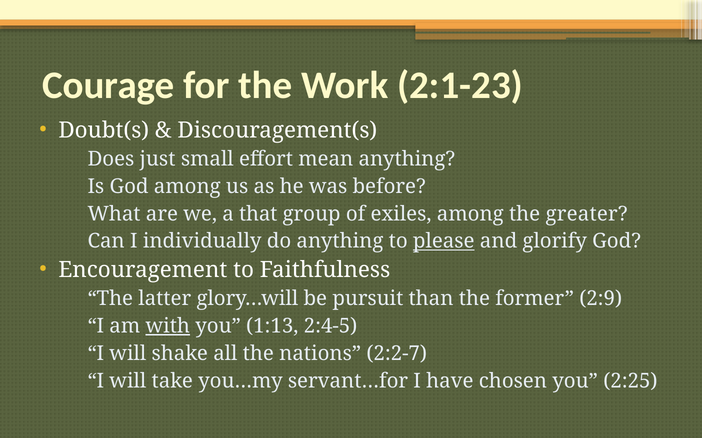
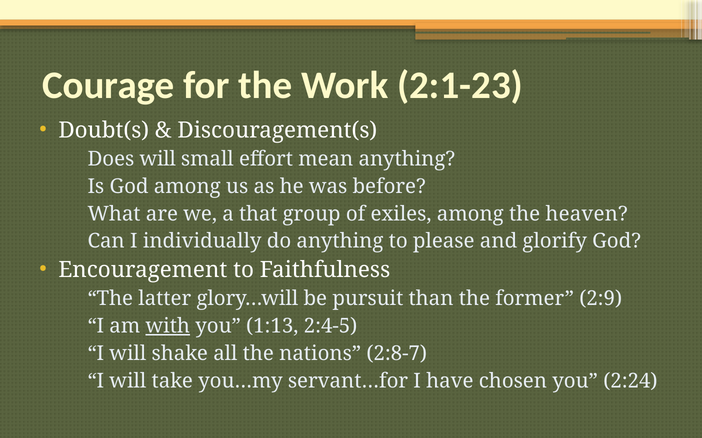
Does just: just -> will
greater: greater -> heaven
please underline: present -> none
2:2-7: 2:2-7 -> 2:8-7
2:25: 2:25 -> 2:24
